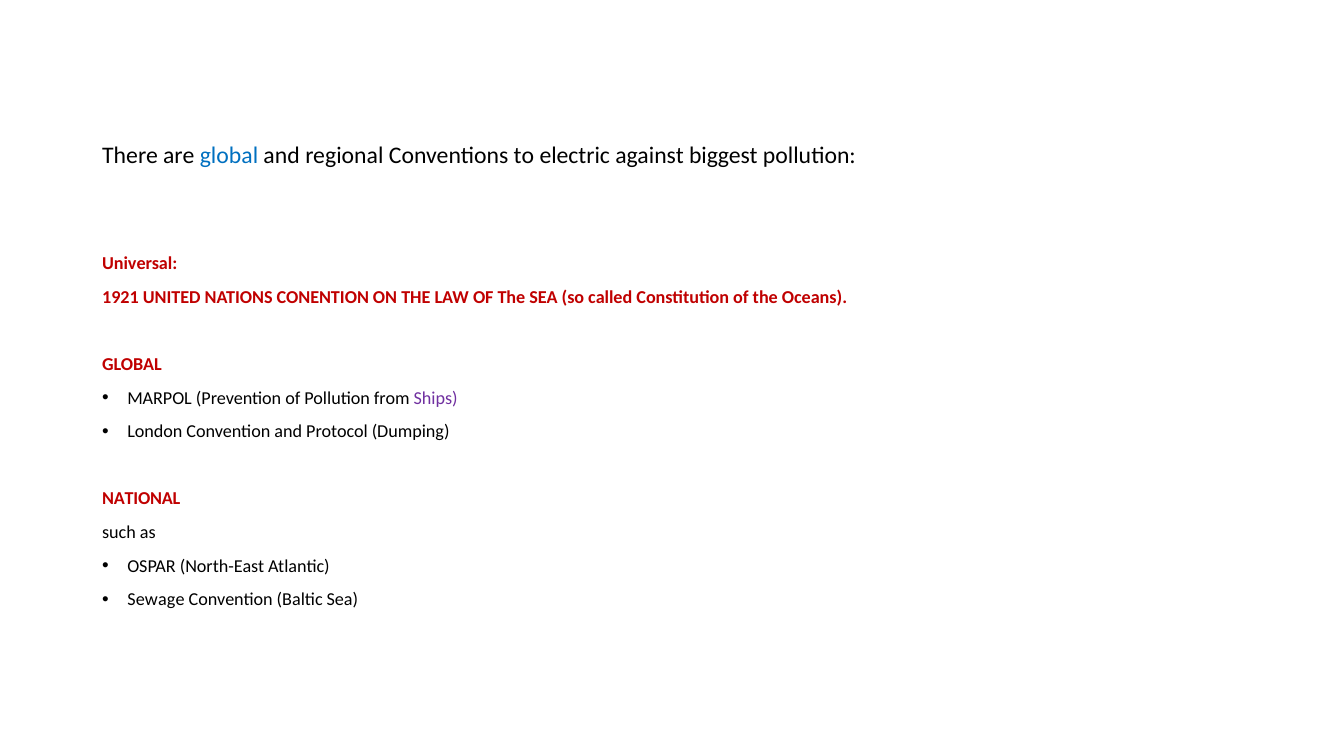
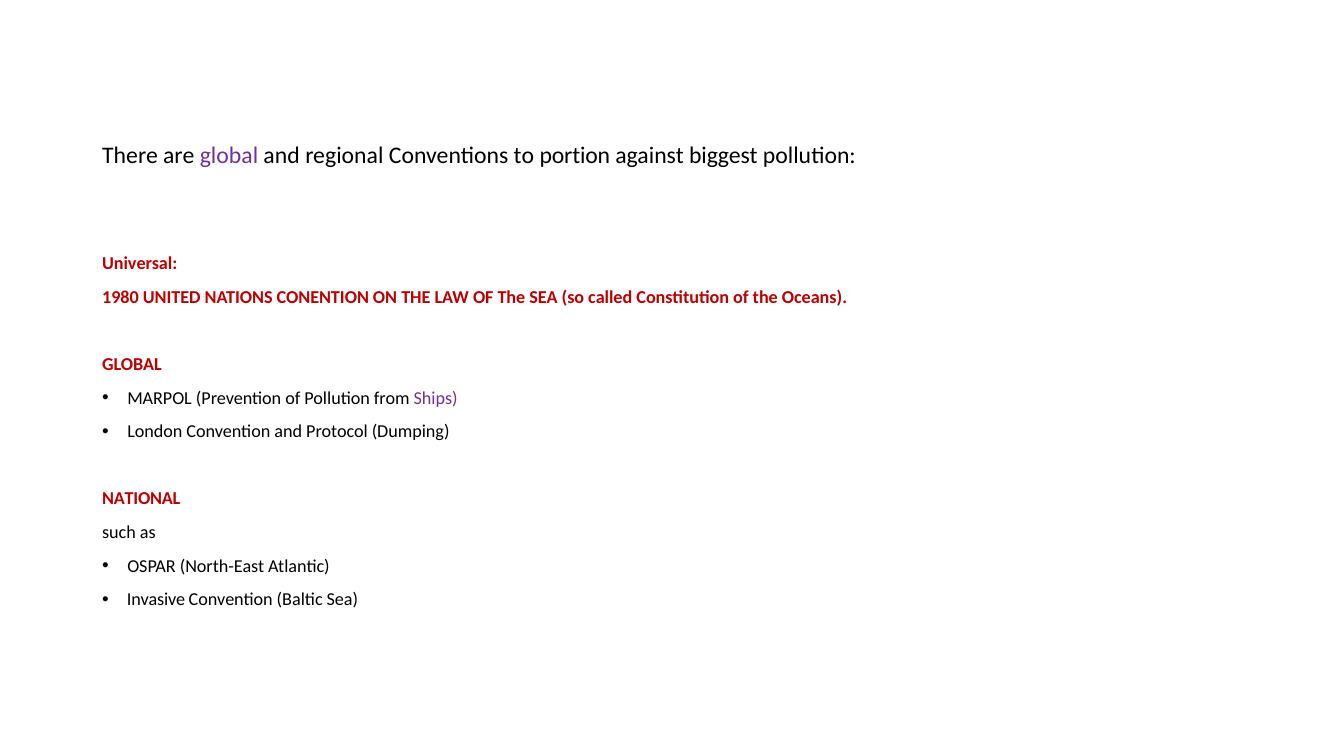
global at (229, 155) colour: blue -> purple
electric: electric -> portion
1921: 1921 -> 1980
Sewage: Sewage -> Invasive
